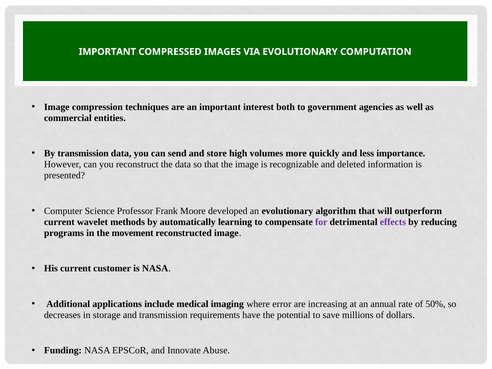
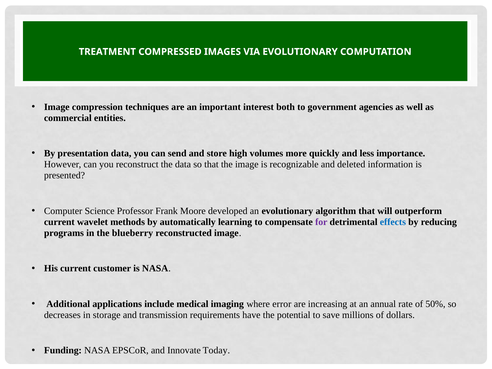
IMPORTANT at (107, 52): IMPORTANT -> TREATMENT
By transmission: transmission -> presentation
effects colour: purple -> blue
movement: movement -> blueberry
Abuse: Abuse -> Today
